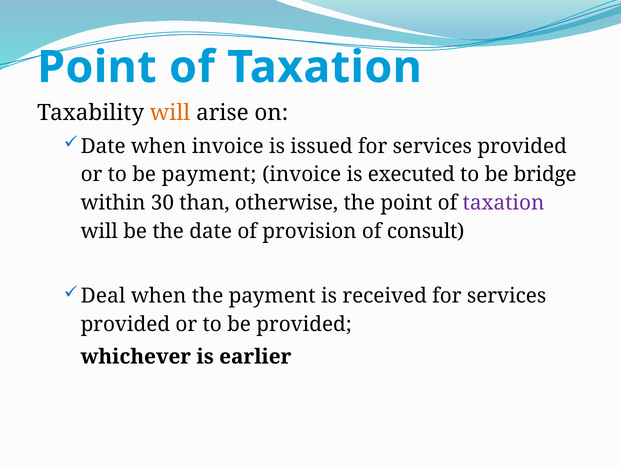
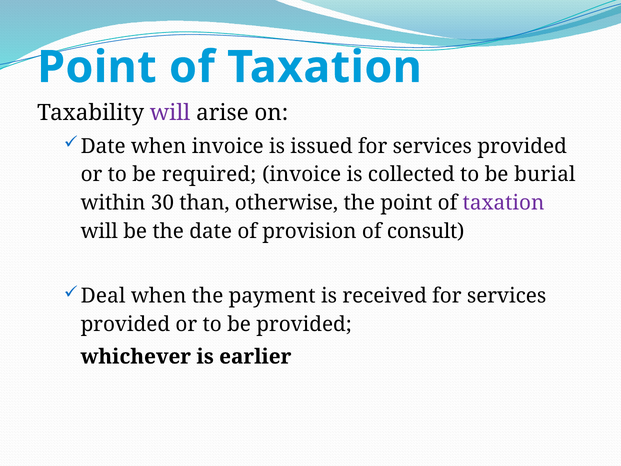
will at (170, 113) colour: orange -> purple
be payment: payment -> required
executed: executed -> collected
bridge: bridge -> burial
